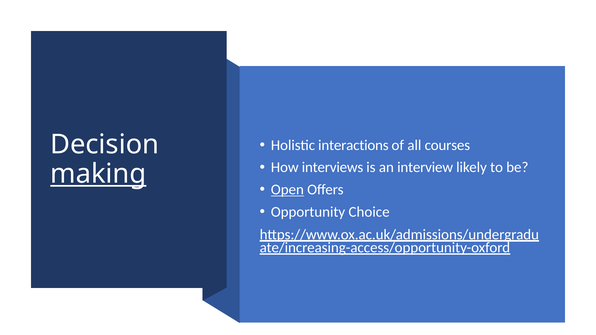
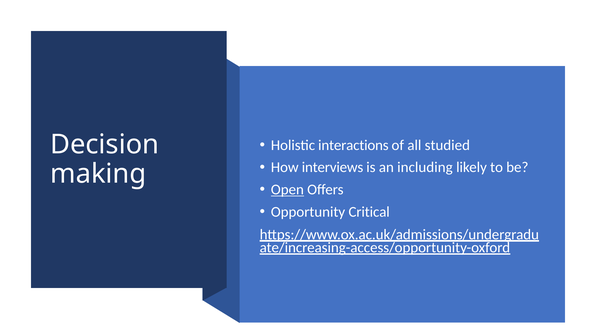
courses: courses -> studied
interview: interview -> including
making underline: present -> none
Choice: Choice -> Critical
